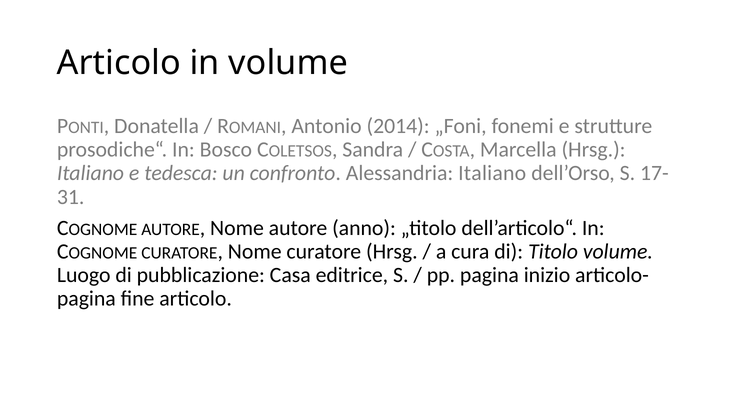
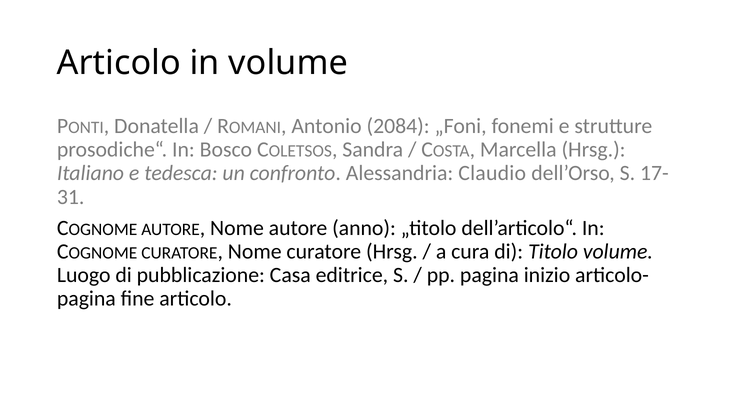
2014: 2014 -> 2084
Alessandria Italiano: Italiano -> Claudio
